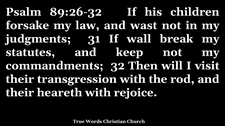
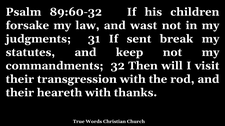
89:26-32: 89:26-32 -> 89:60-32
wall: wall -> sent
rejoice: rejoice -> thanks
